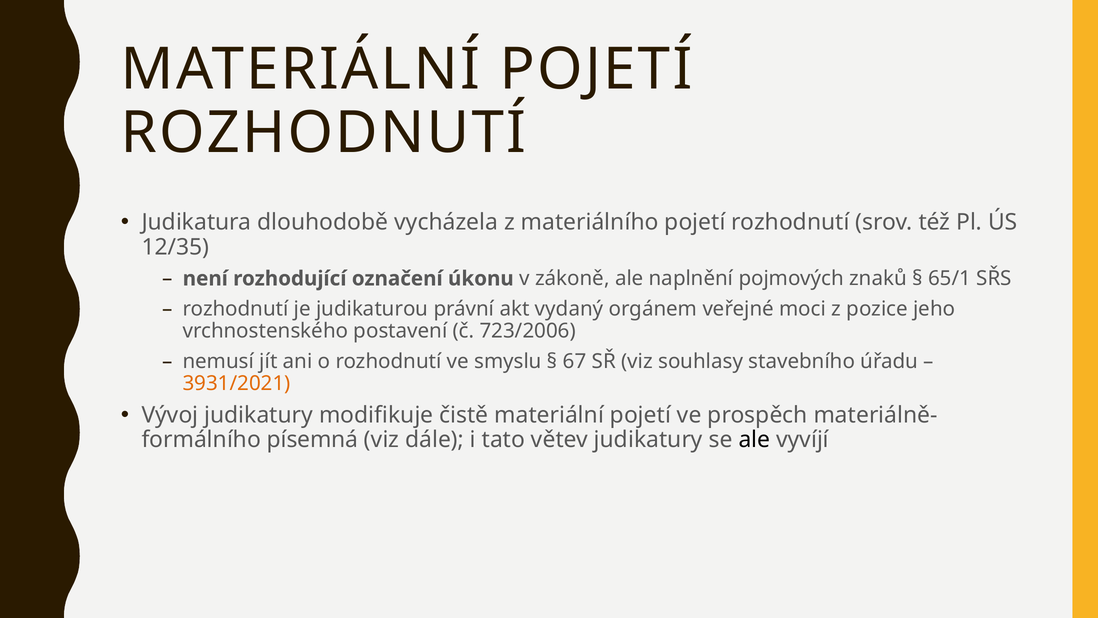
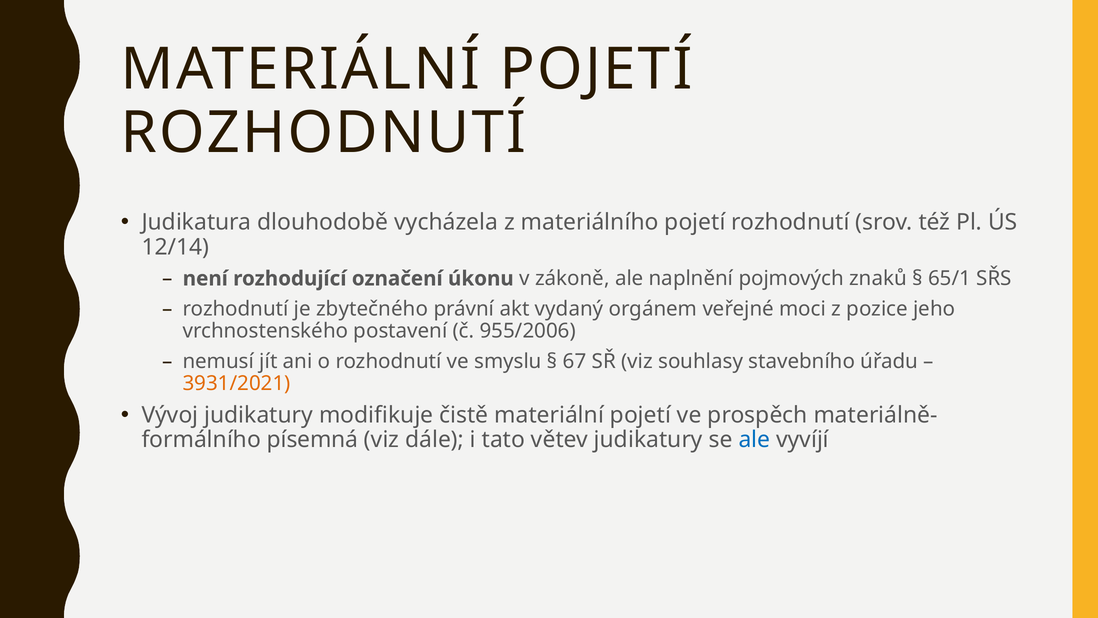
12/35: 12/35 -> 12/14
judikaturou: judikaturou -> zbytečného
723/2006: 723/2006 -> 955/2006
ale at (754, 440) colour: black -> blue
